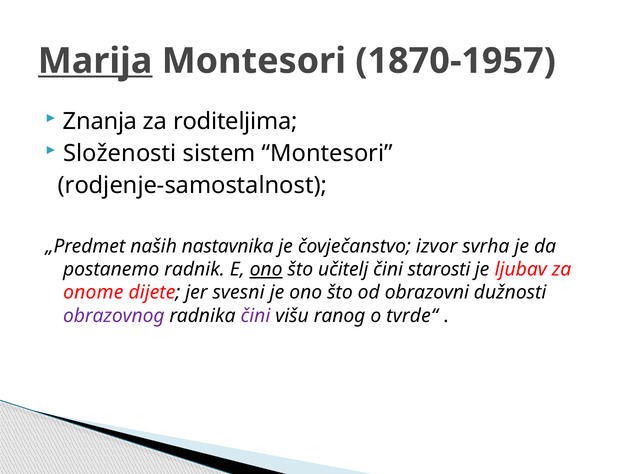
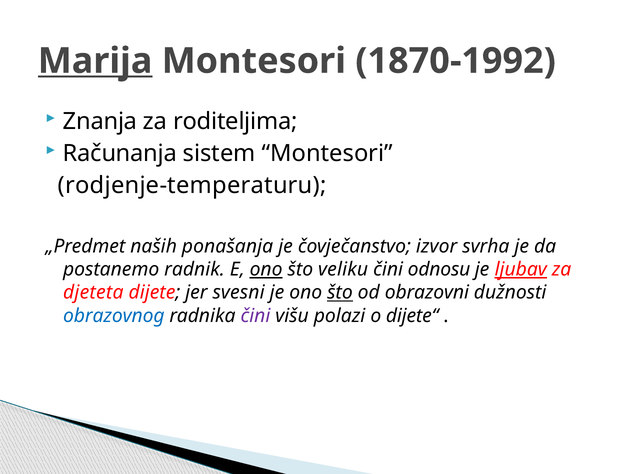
1870-1957: 1870-1957 -> 1870-1992
Složenosti: Složenosti -> Računanja
rodjenje-samostalnost: rodjenje-samostalnost -> rodjenje-temperaturu
nastavnika: nastavnika -> ponašanja
učitelj: učitelj -> veliku
starosti: starosti -> odnosu
ljubav underline: none -> present
onome: onome -> djeteta
što at (340, 293) underline: none -> present
obrazovnog colour: purple -> blue
ranog: ranog -> polazi
tvrde“: tvrde“ -> dijete“
